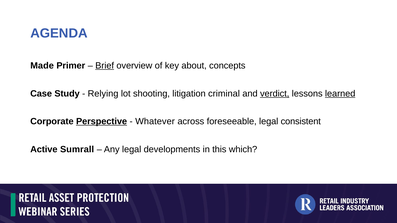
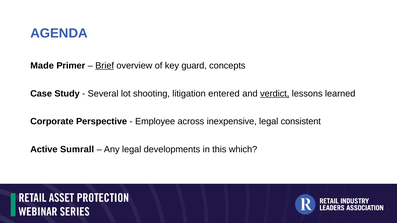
about: about -> guard
Relying: Relying -> Several
criminal: criminal -> entered
learned underline: present -> none
Perspective underline: present -> none
Whatever: Whatever -> Employee
foreseeable: foreseeable -> inexpensive
